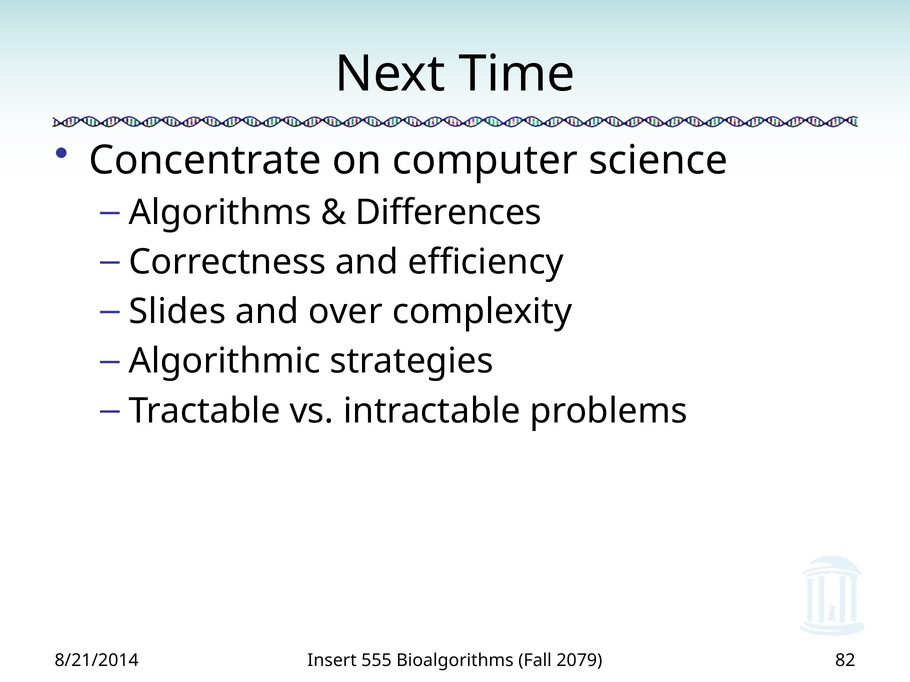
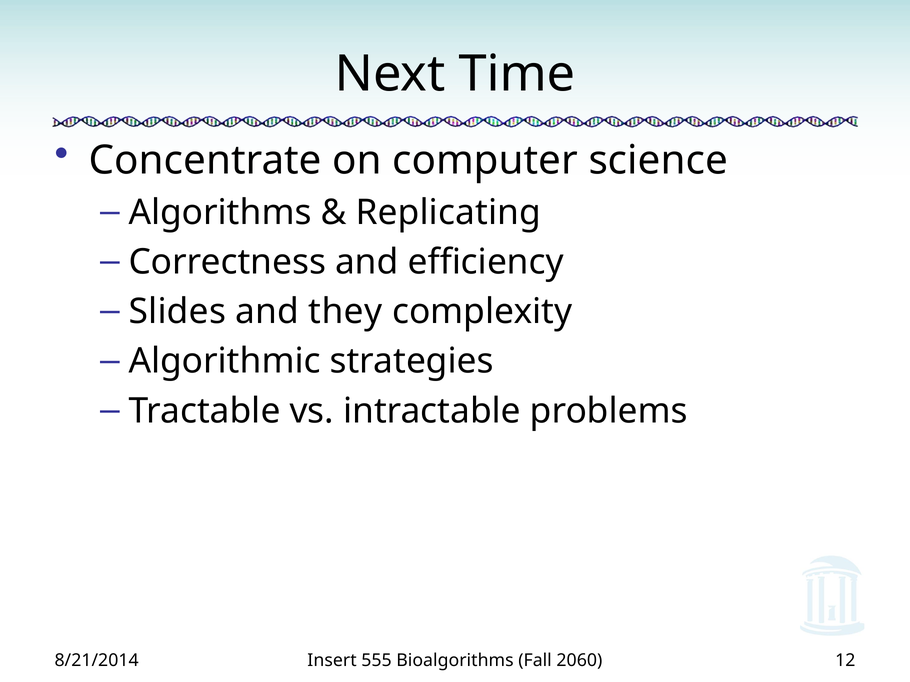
Differences: Differences -> Replicating
over: over -> they
2079: 2079 -> 2060
82: 82 -> 12
